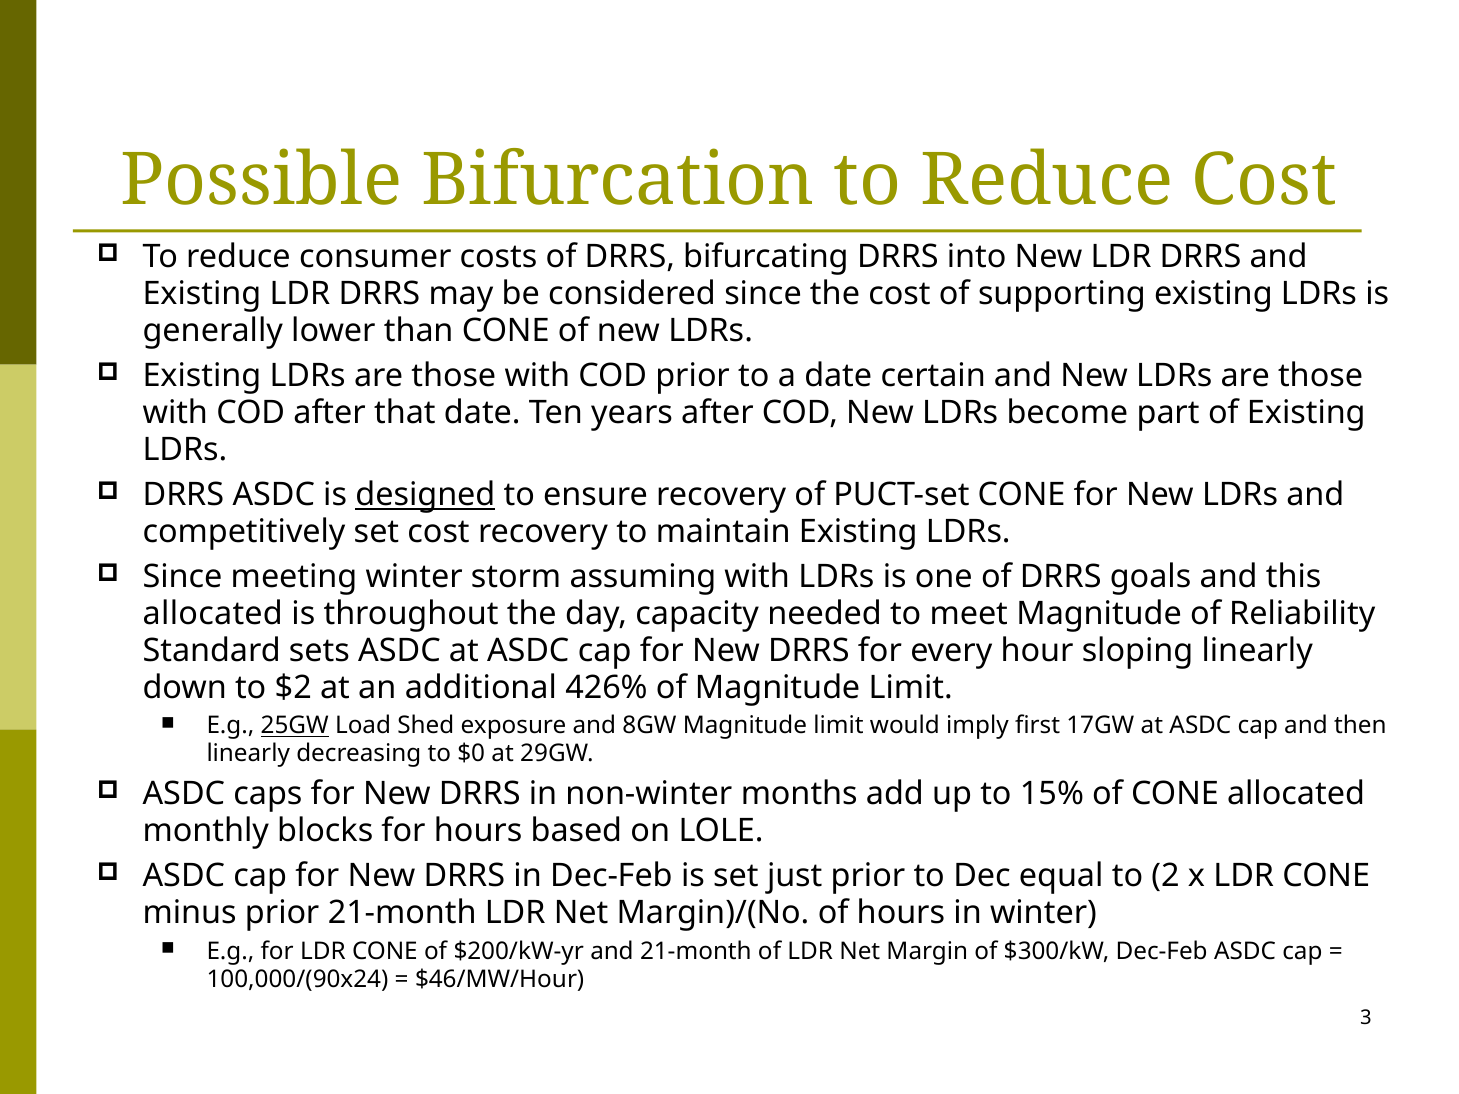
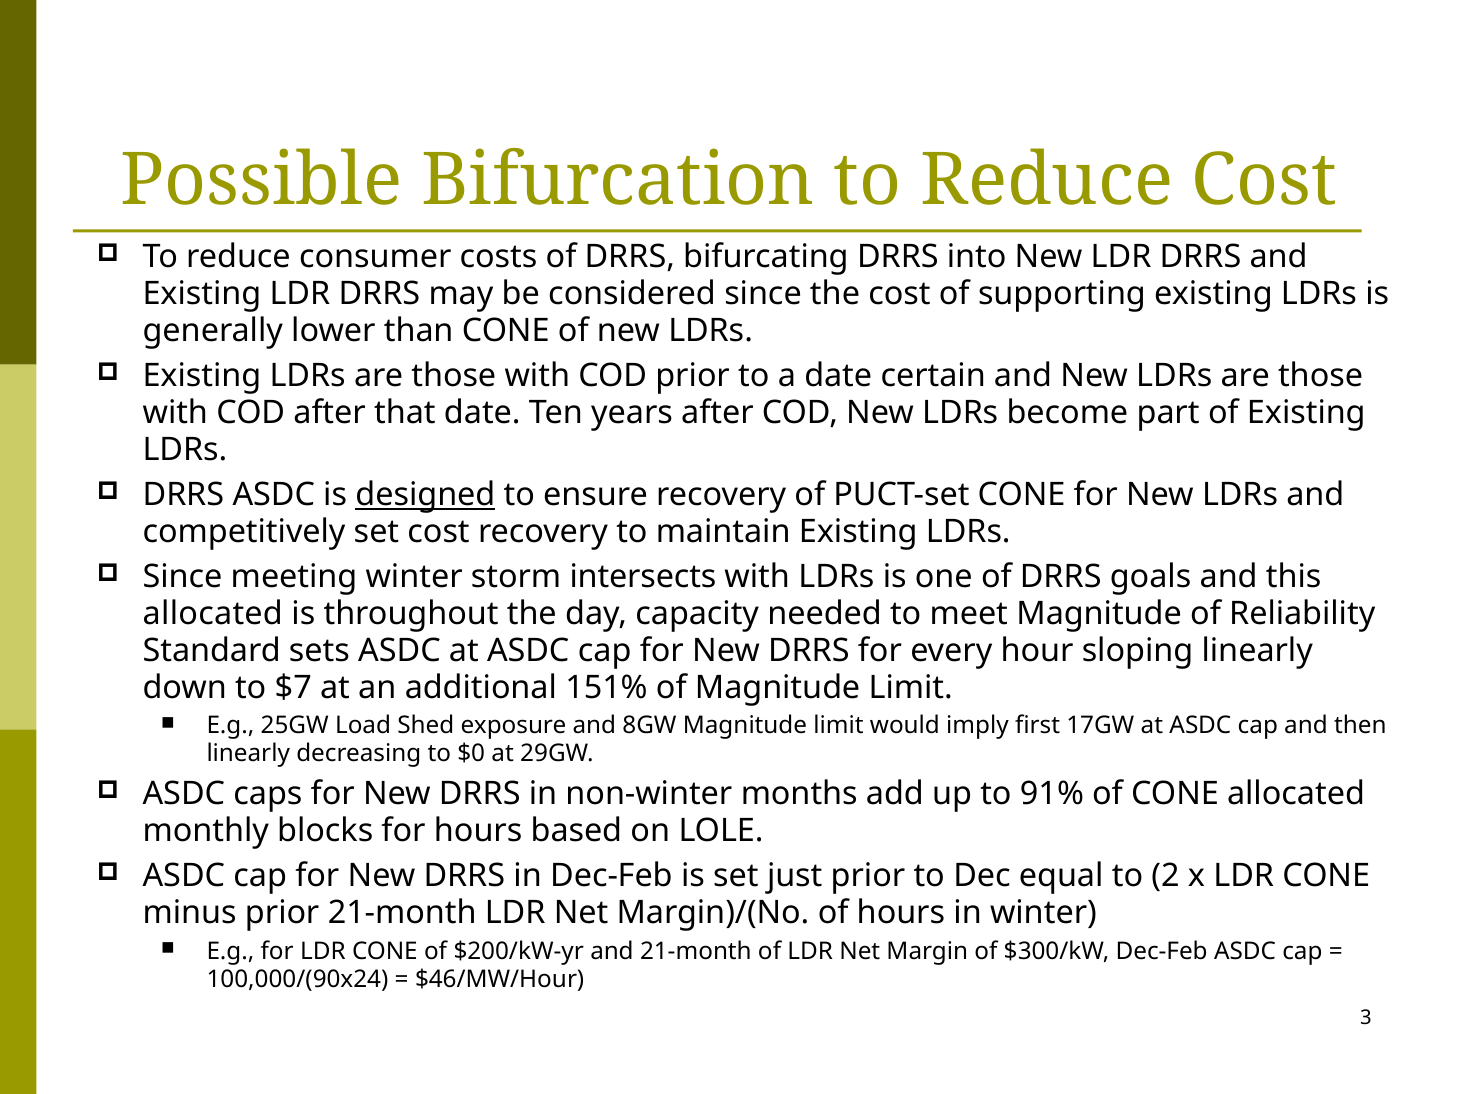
assuming: assuming -> intersects
$2: $2 -> $7
426%: 426% -> 151%
25GW underline: present -> none
15%: 15% -> 91%
